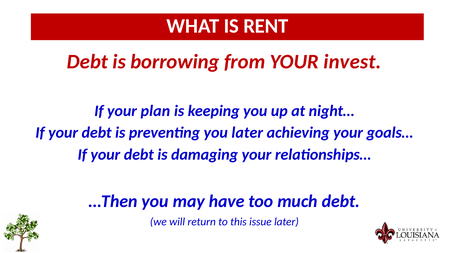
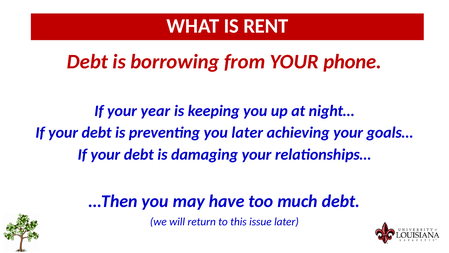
invest: invest -> phone
plan: plan -> year
